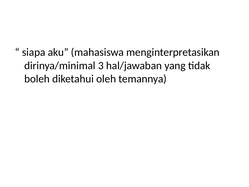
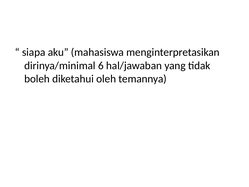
3: 3 -> 6
